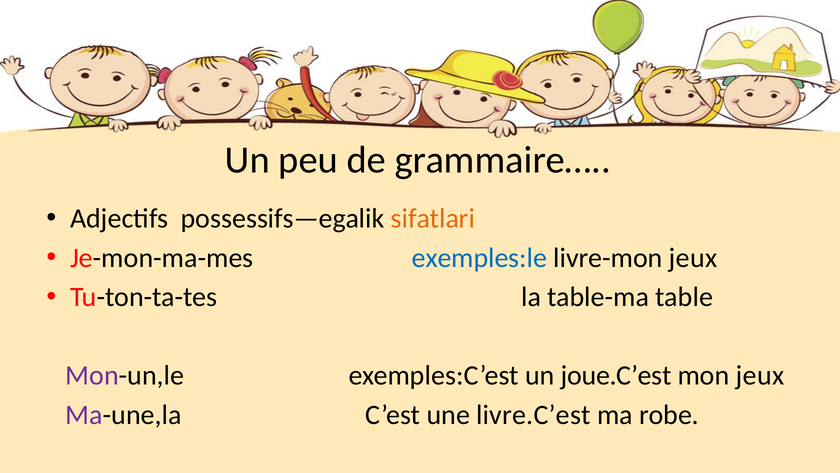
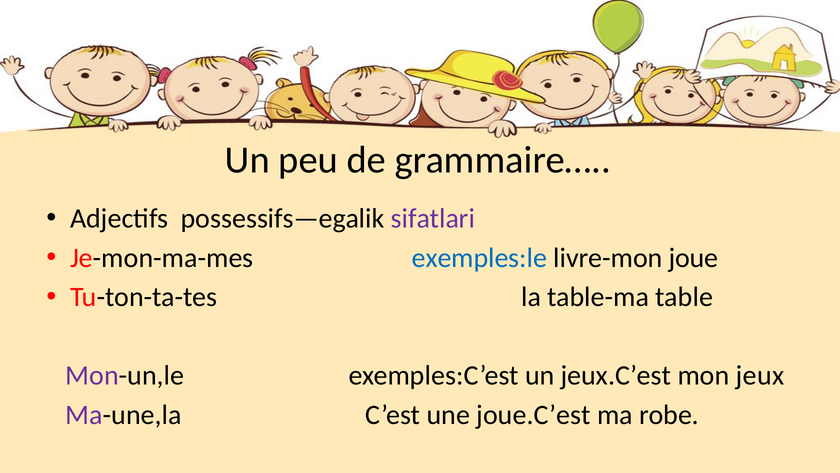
sifatlari colour: orange -> purple
livre-mon jeux: jeux -> joue
joue.C’est: joue.C’est -> jeux.C’est
livre.C’est: livre.C’est -> joue.C’est
